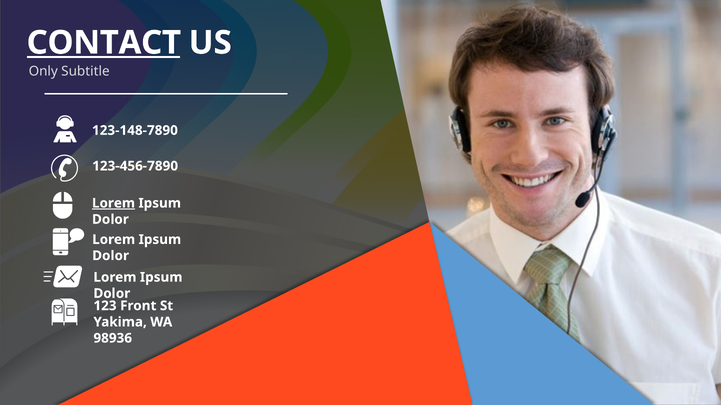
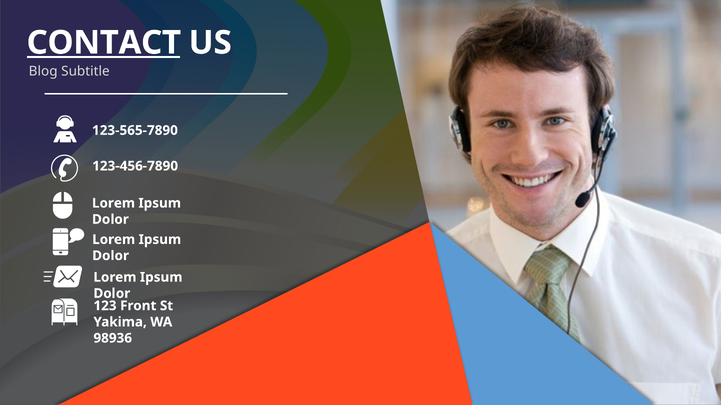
Only: Only -> Blog
123-148-7890: 123-148-7890 -> 123-565-7890
Lorem at (114, 203) underline: present -> none
